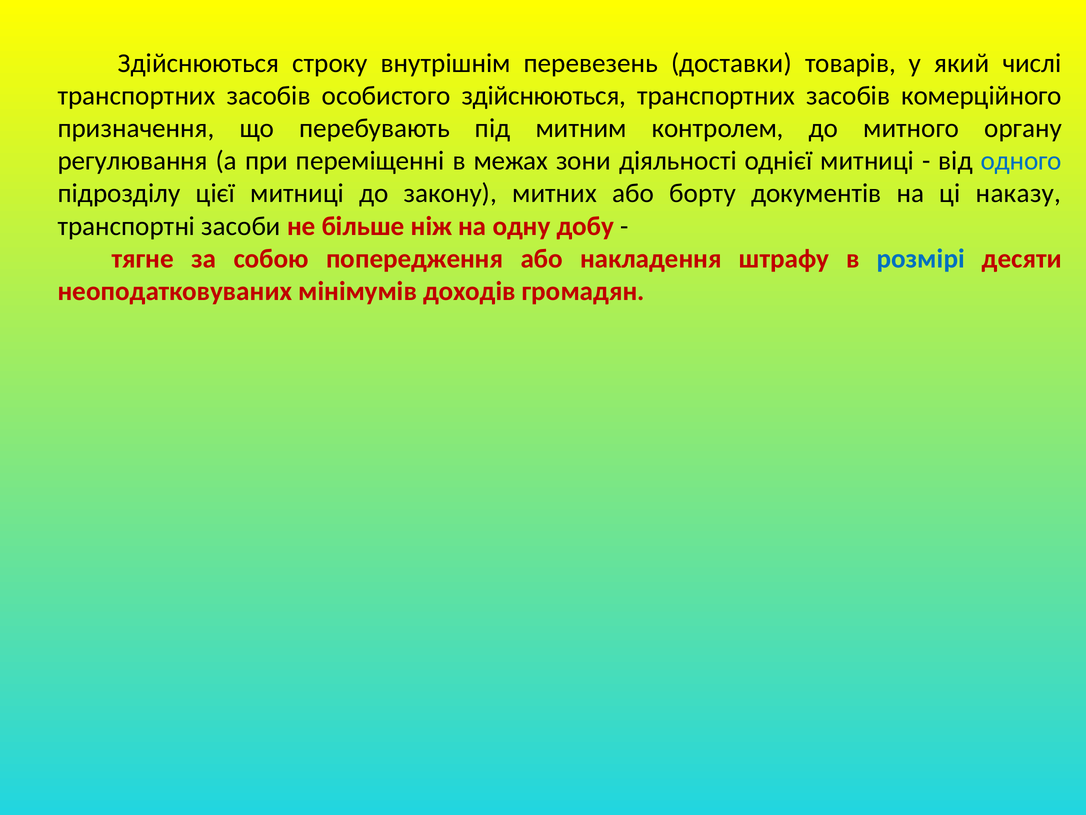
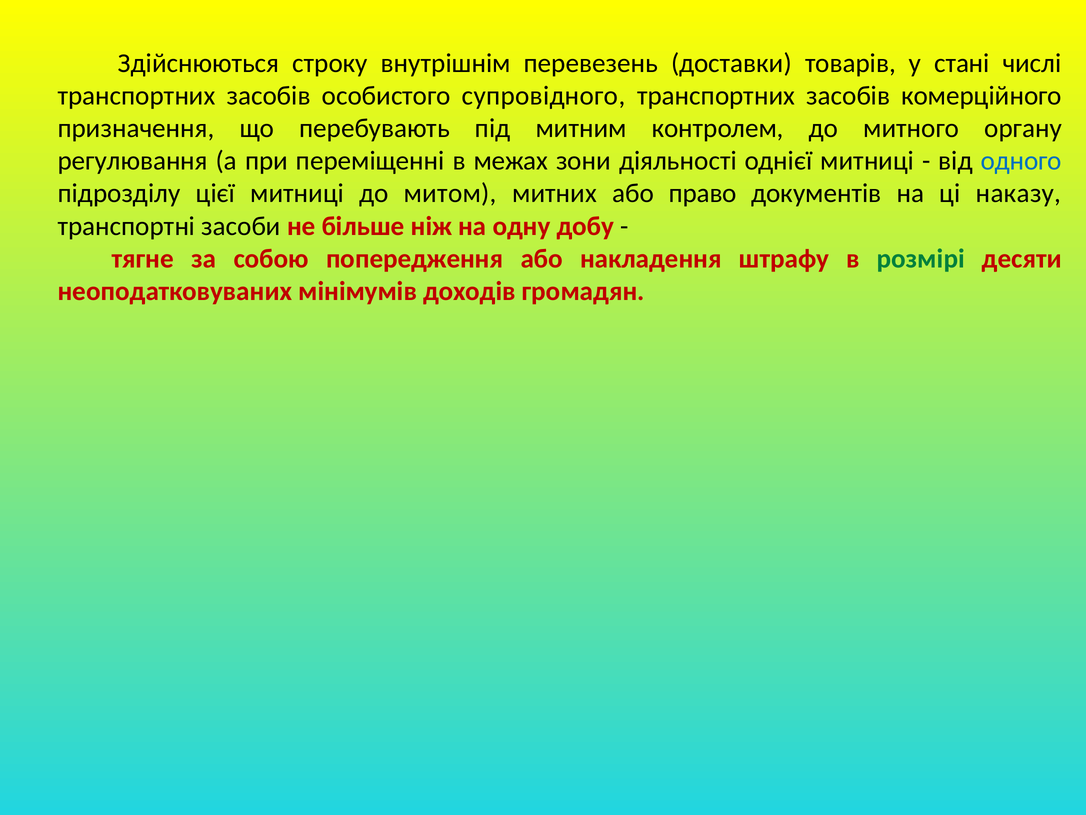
який: який -> стані
особистого здійснюються: здійснюються -> супровідного
закону: закону -> митом
борту: борту -> право
розмірі colour: blue -> green
